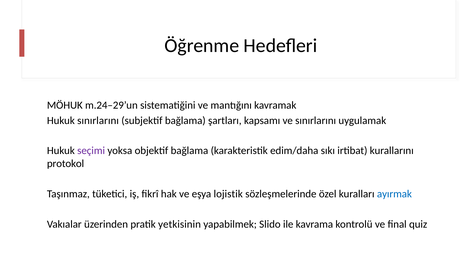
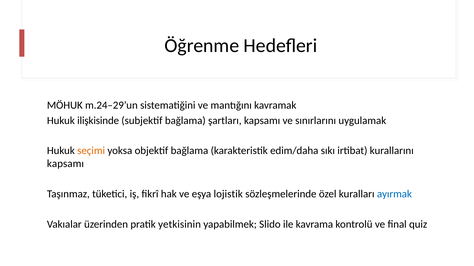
Hukuk sınırlarını: sınırlarını -> ilişkisinde
seçimi colour: purple -> orange
protokol at (66, 164): protokol -> kapsamı
